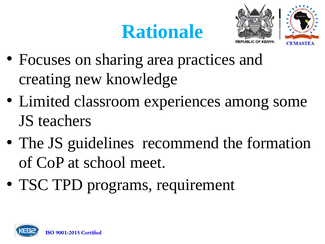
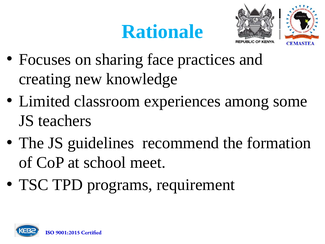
area: area -> face
